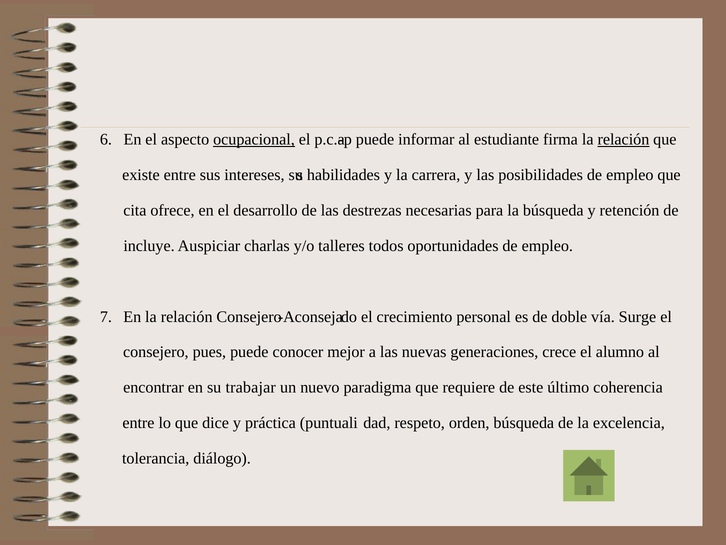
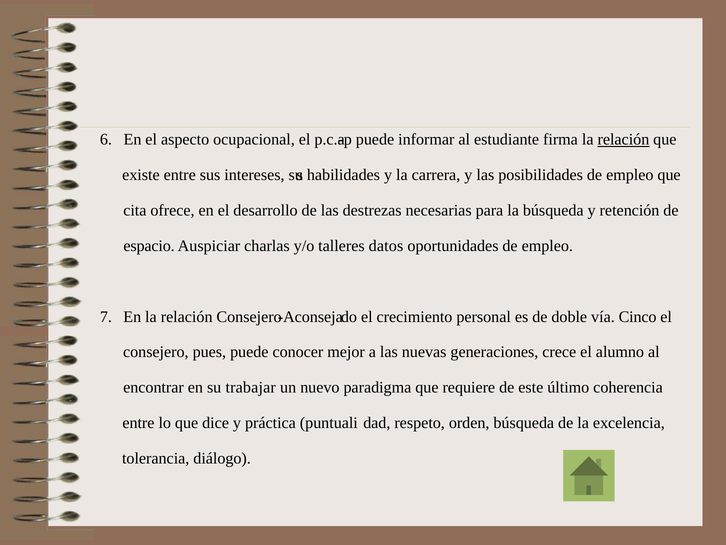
ocupacional underline: present -> none
incluye: incluye -> espacio
todos: todos -> datos
Surge: Surge -> Cinco
